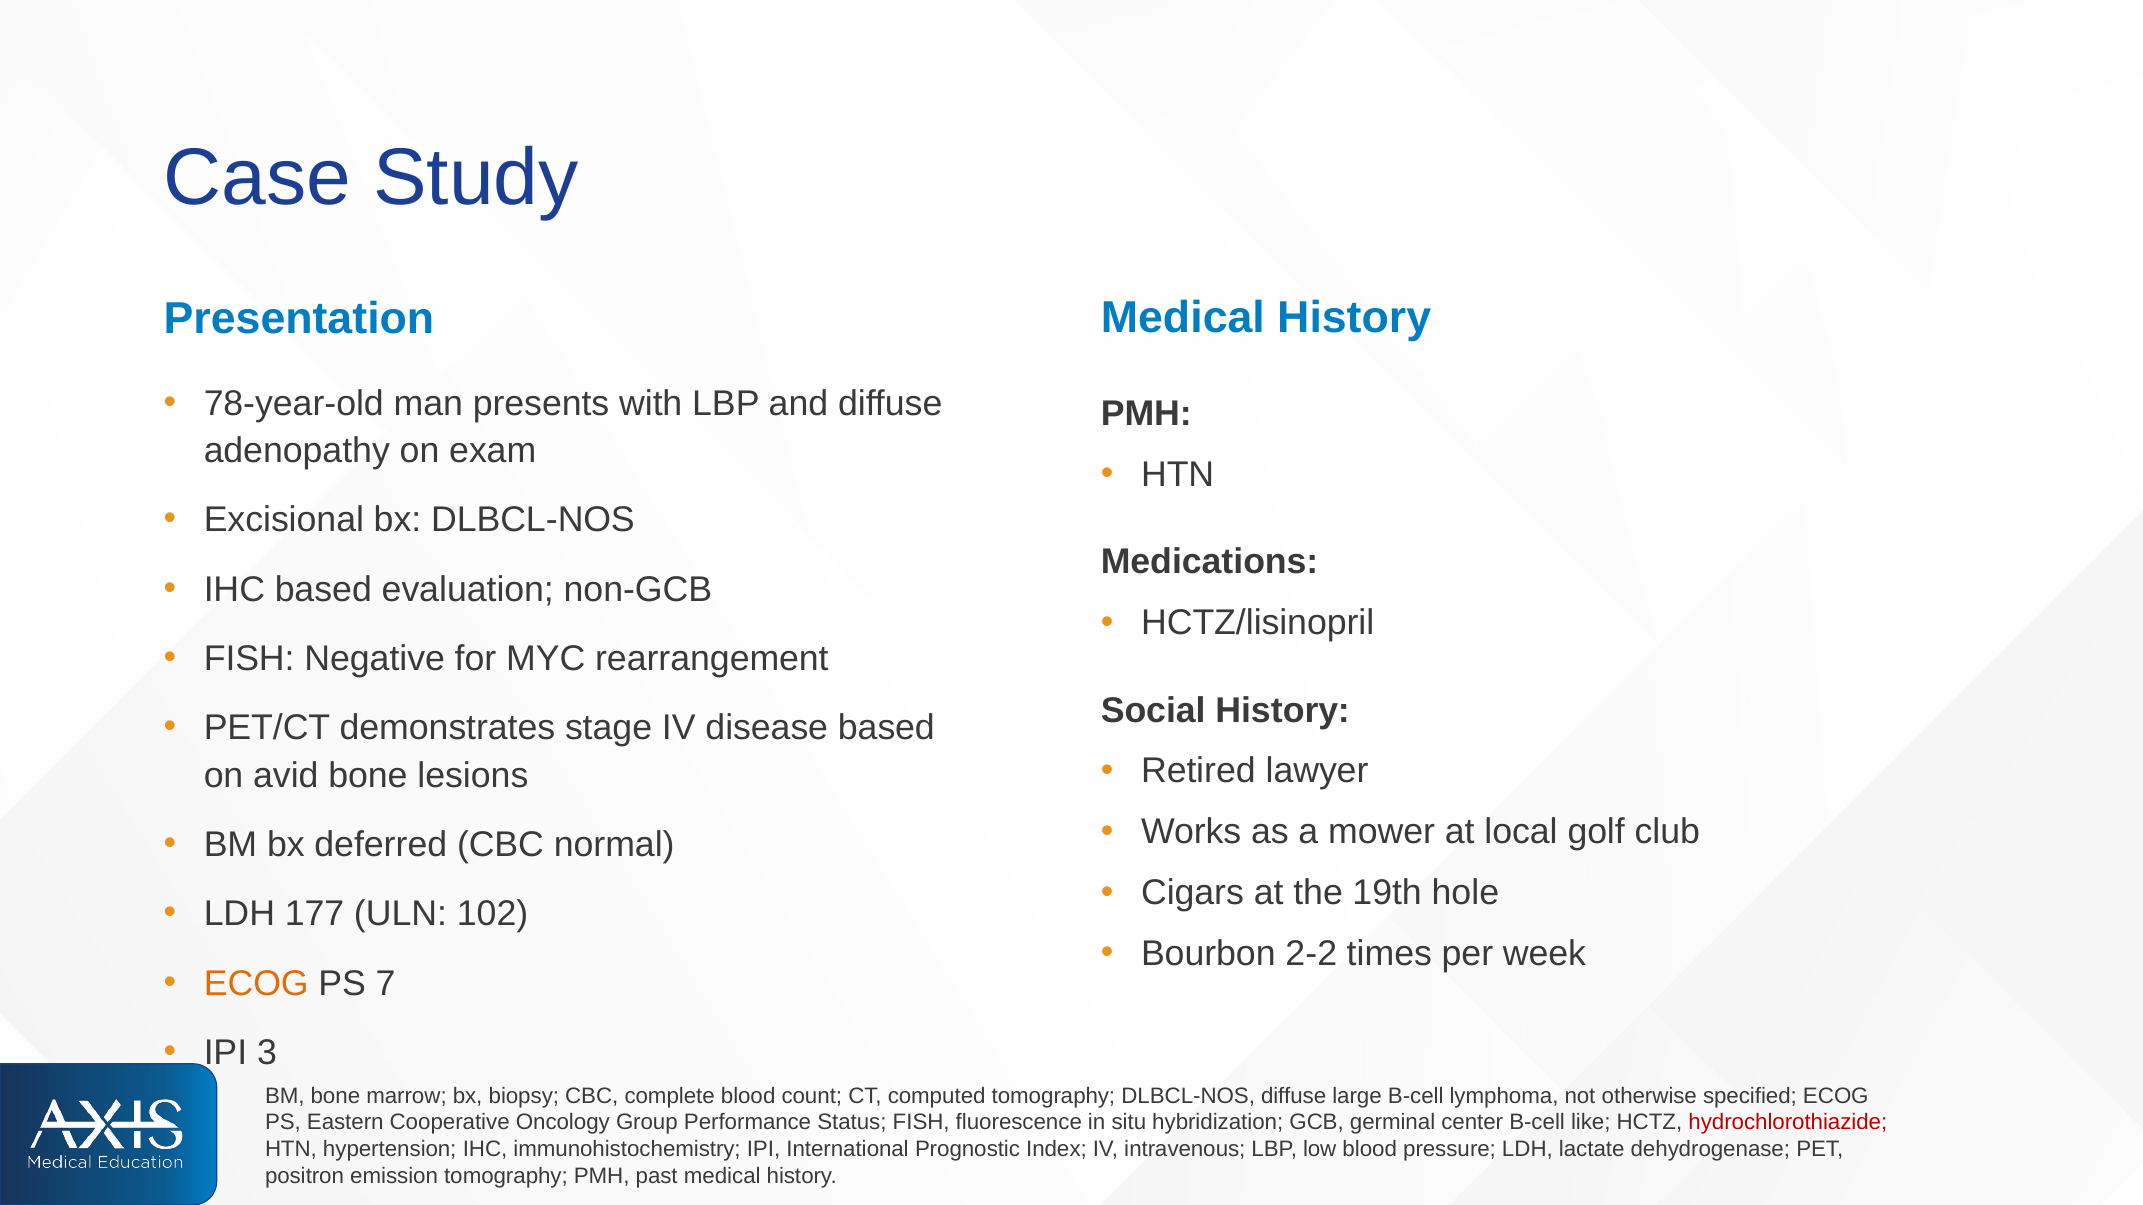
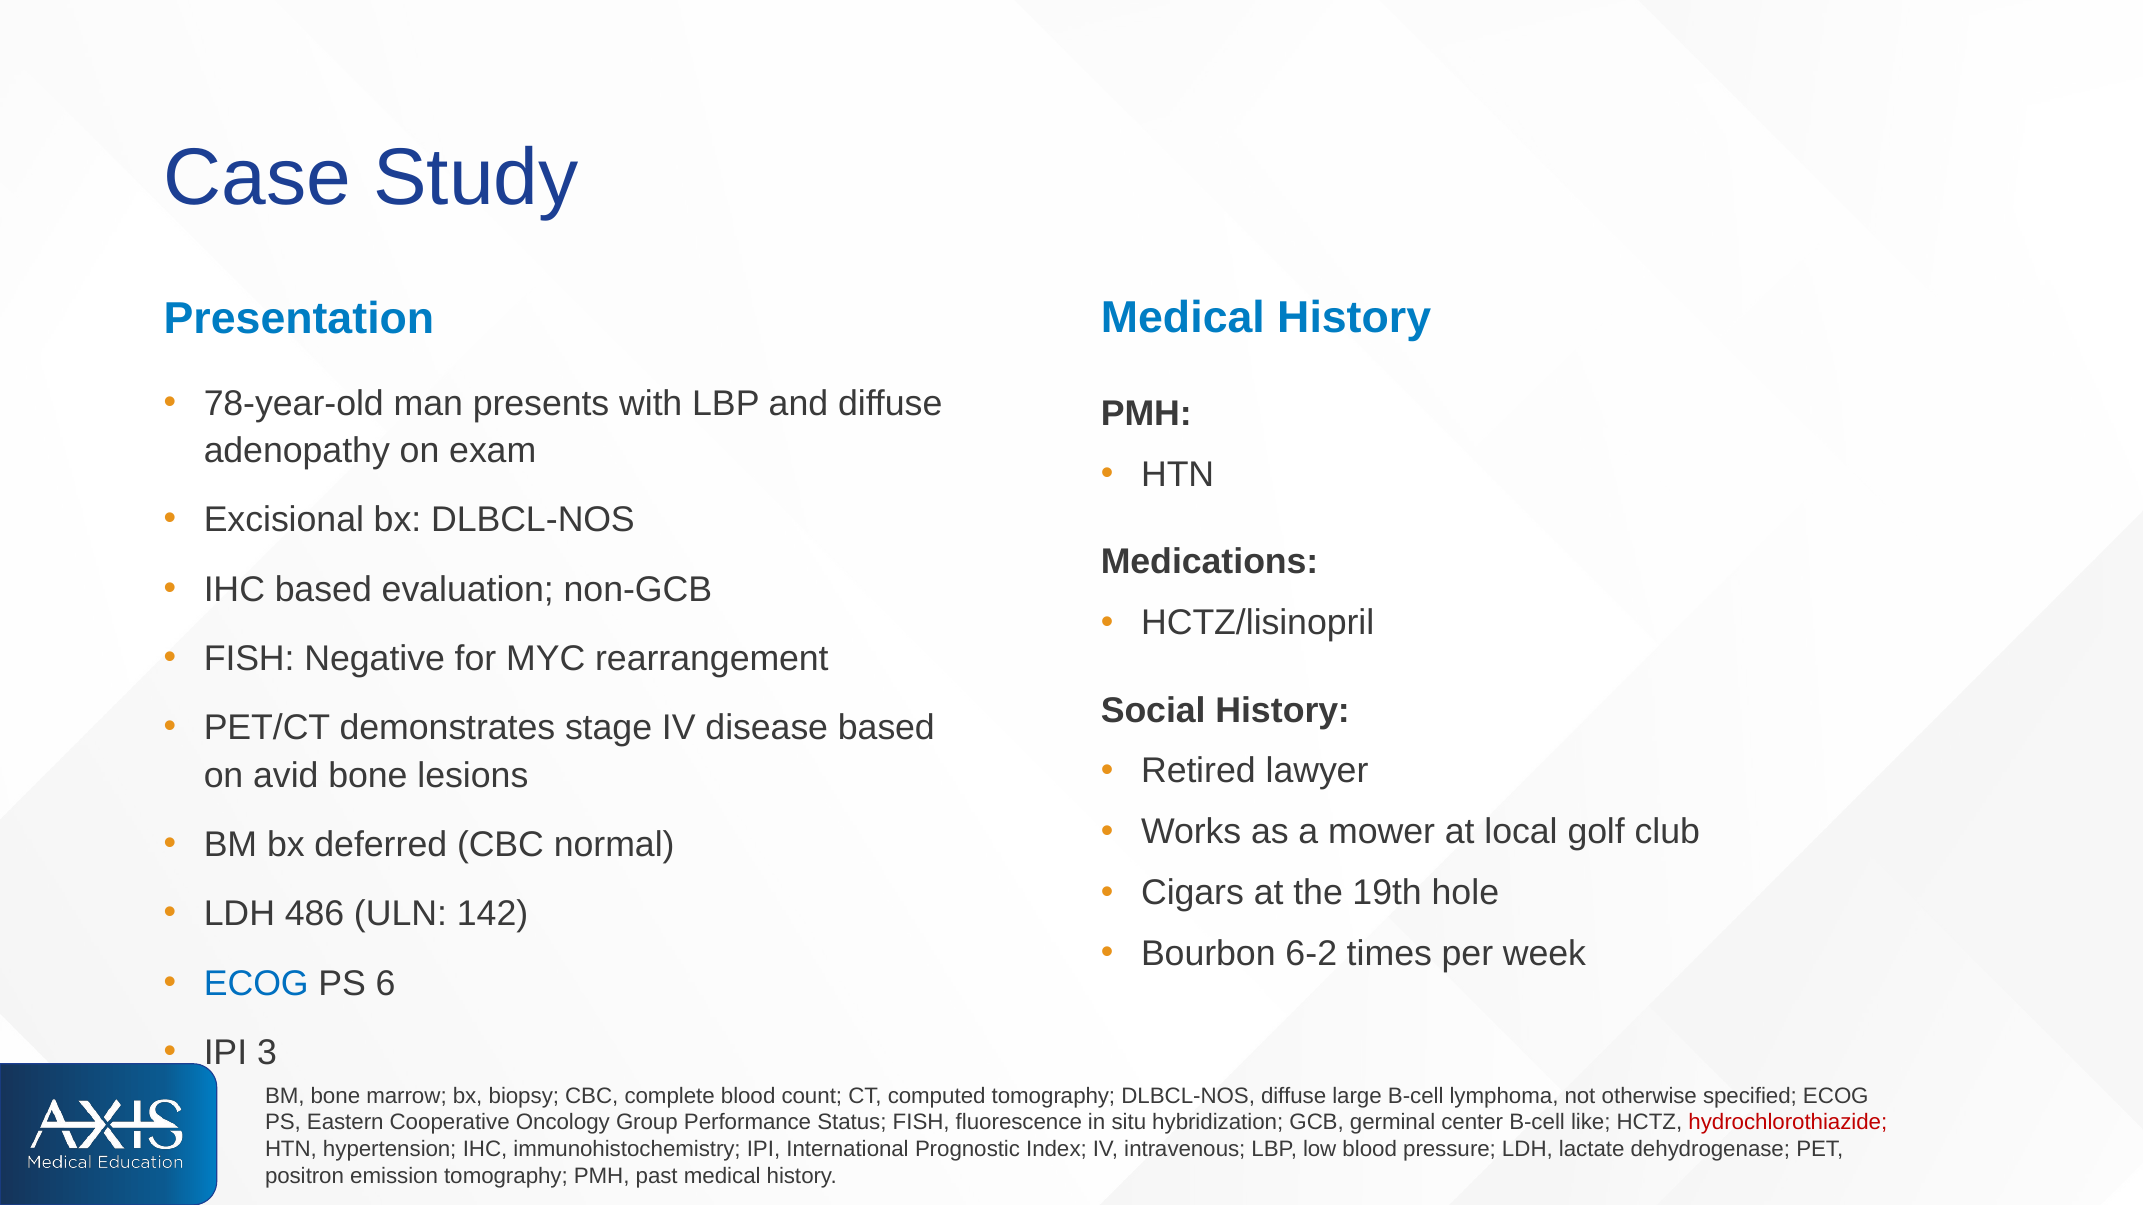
177: 177 -> 486
102: 102 -> 142
2-2: 2-2 -> 6-2
ECOG at (256, 984) colour: orange -> blue
7: 7 -> 6
